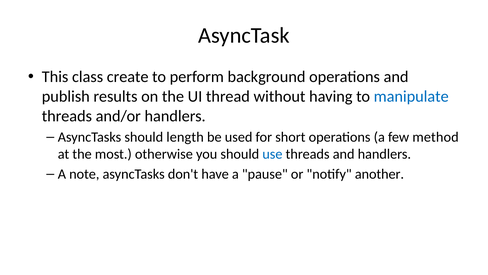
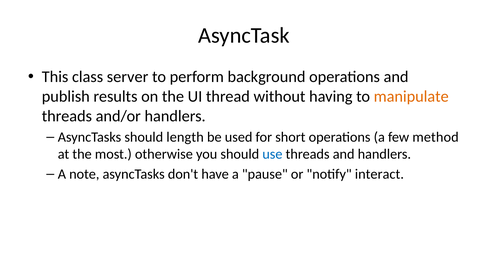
create: create -> server
manipulate colour: blue -> orange
another: another -> interact
